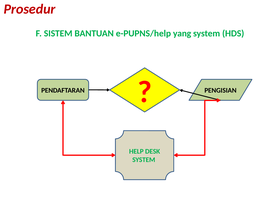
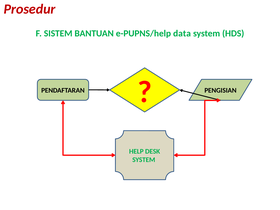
yang: yang -> data
